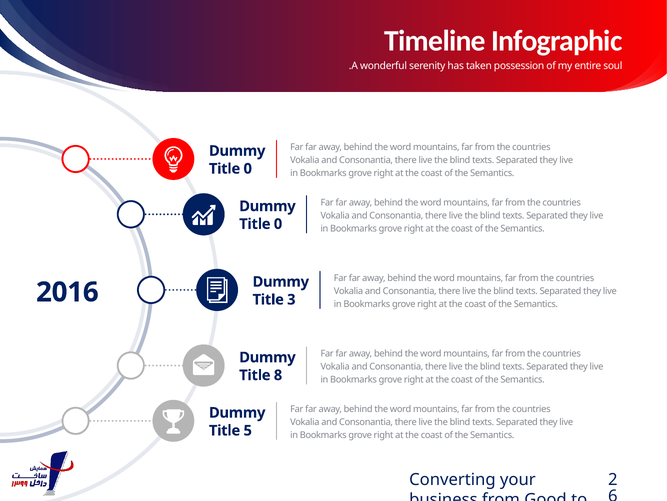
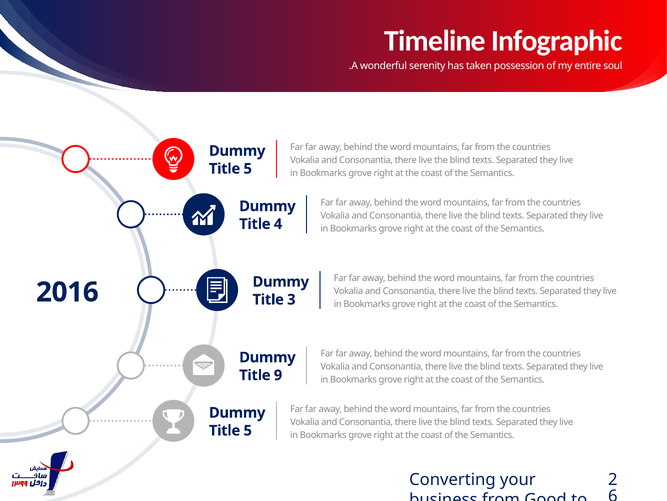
0 at (248, 168): 0 -> 5
0 at (278, 224): 0 -> 4
8: 8 -> 9
